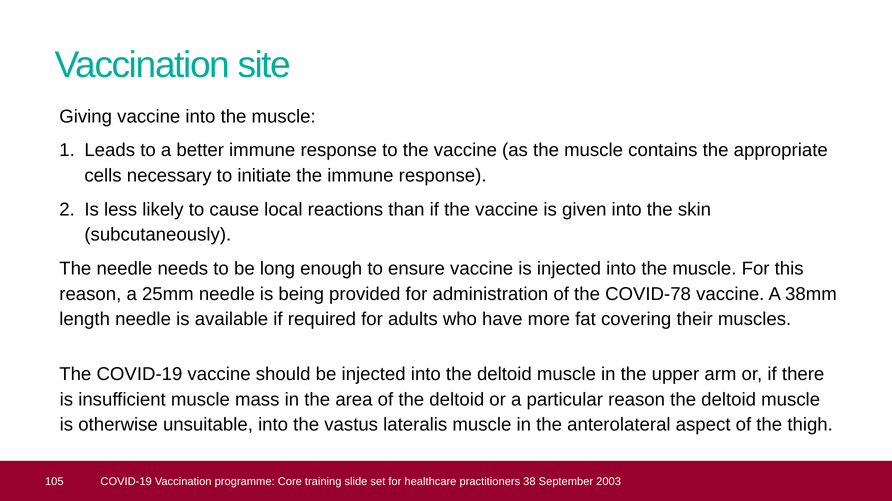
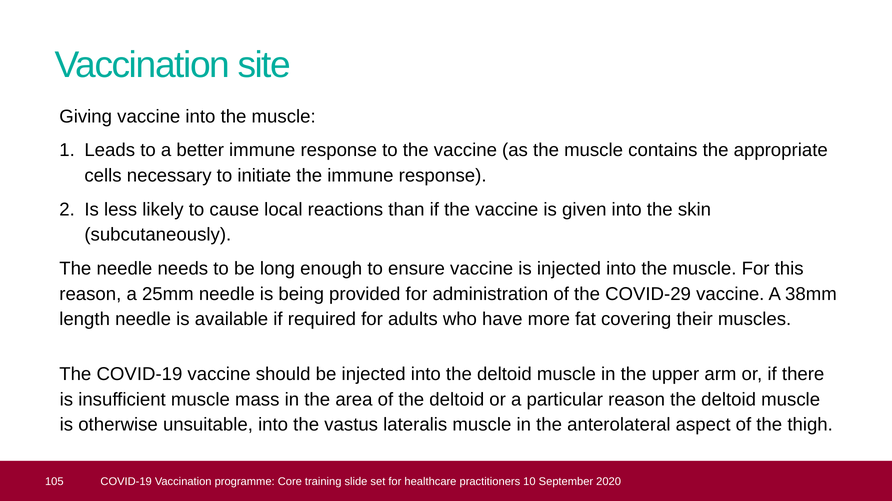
COVID-78: COVID-78 -> COVID-29
38: 38 -> 10
2003: 2003 -> 2020
